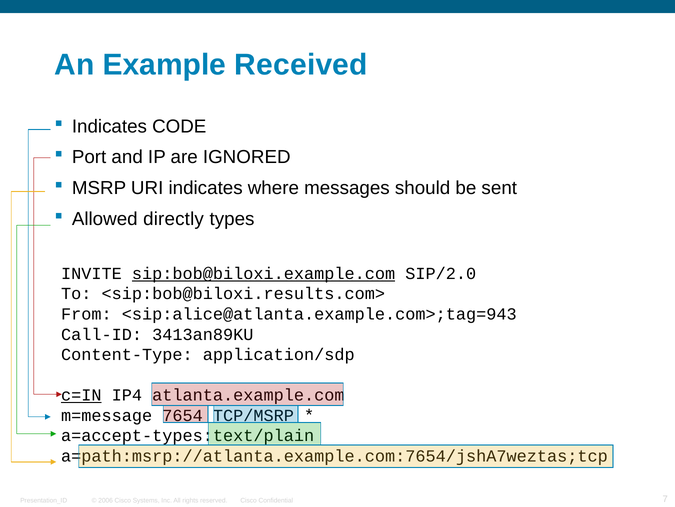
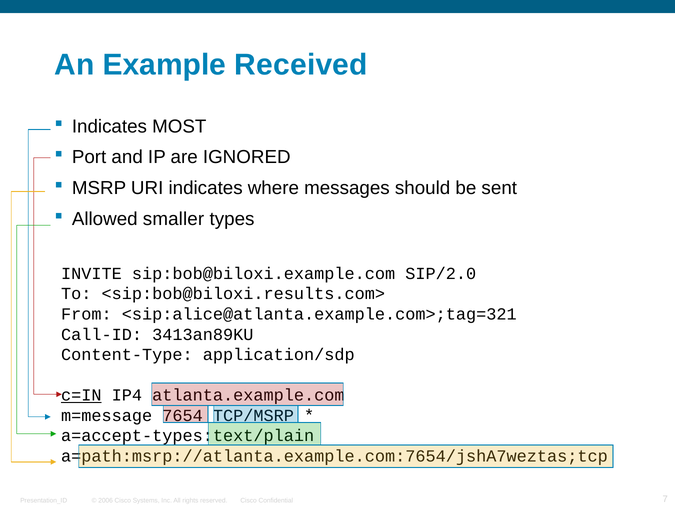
CODE: CODE -> MOST
directly: directly -> smaller
sip:bob@biloxi.example.com underline: present -> none
<sip:alice@atlanta.example.com>;tag=943: <sip:alice@atlanta.example.com>;tag=943 -> <sip:alice@atlanta.example.com>;tag=321
